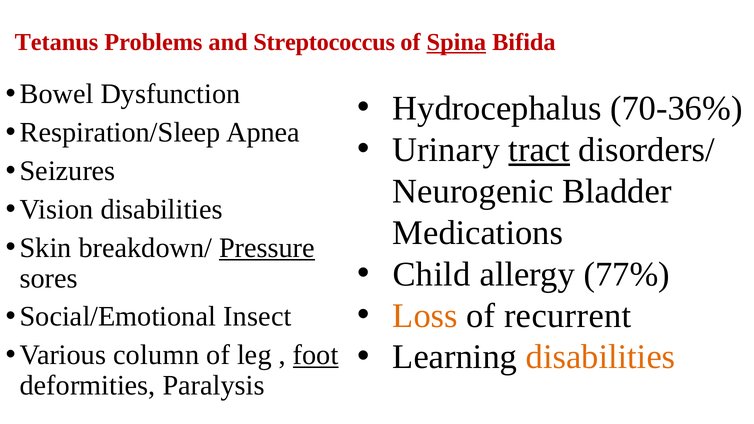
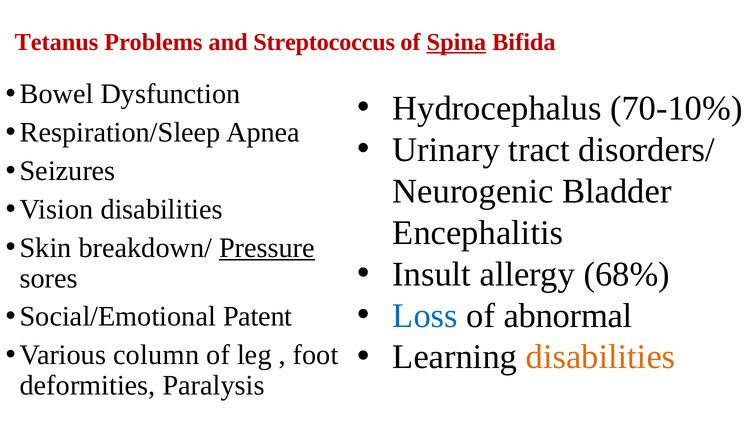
70-36%: 70-36% -> 70-10%
tract underline: present -> none
Medications: Medications -> Encephalitis
Child: Child -> Insult
77%: 77% -> 68%
Loss colour: orange -> blue
recurrent: recurrent -> abnormal
Insect: Insect -> Patent
foot underline: present -> none
